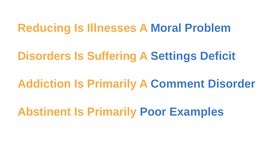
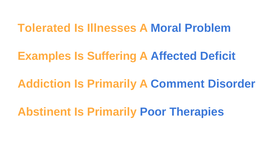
Reducing: Reducing -> Tolerated
Disorders: Disorders -> Examples
Settings: Settings -> Affected
Examples: Examples -> Therapies
